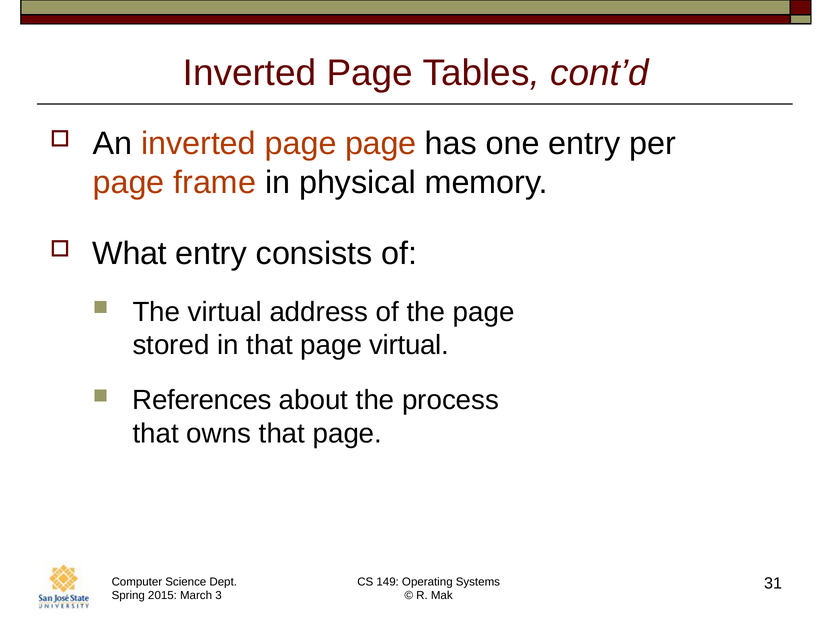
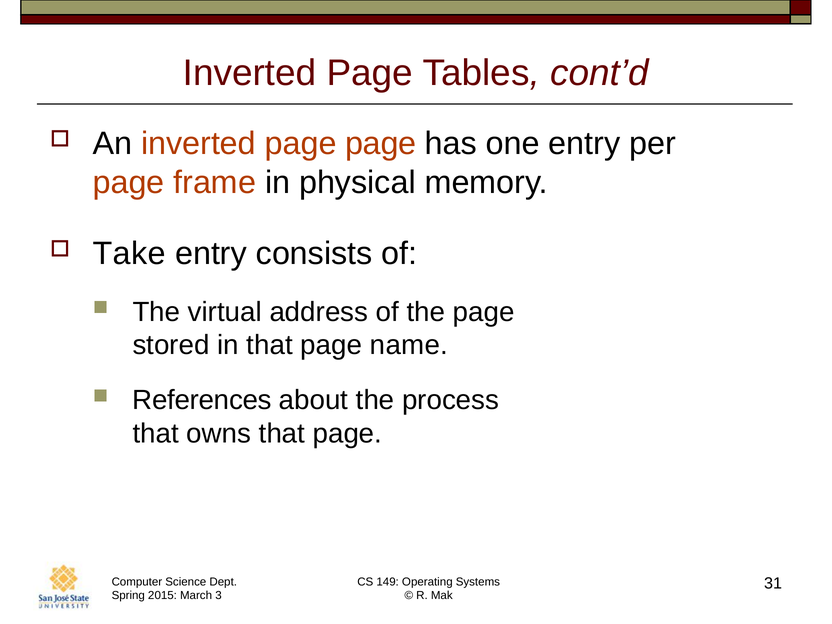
What: What -> Take
page virtual: virtual -> name
